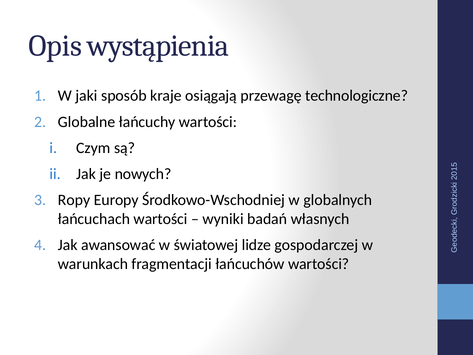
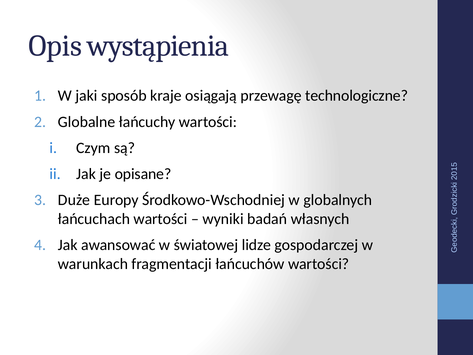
nowych: nowych -> opisane
Ropy: Ropy -> Duże
